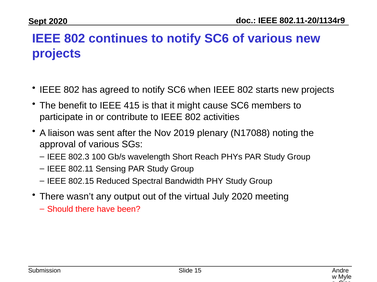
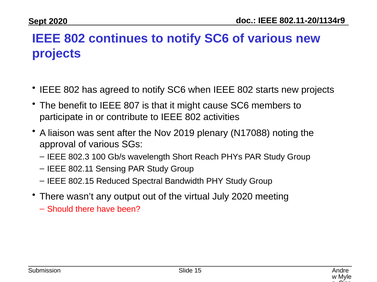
415: 415 -> 807
